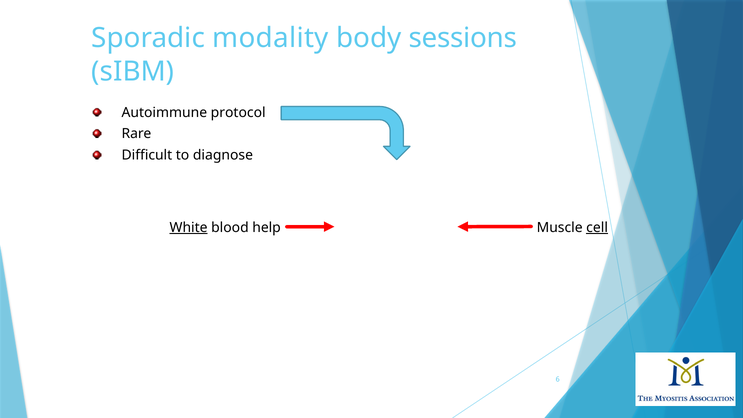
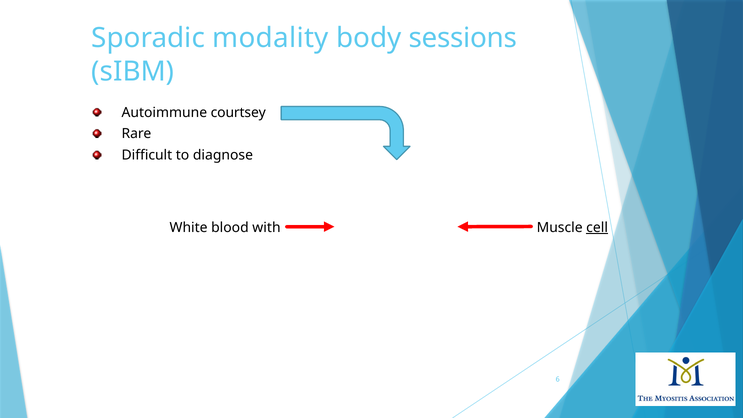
protocol: protocol -> courtsey
White underline: present -> none
help: help -> with
